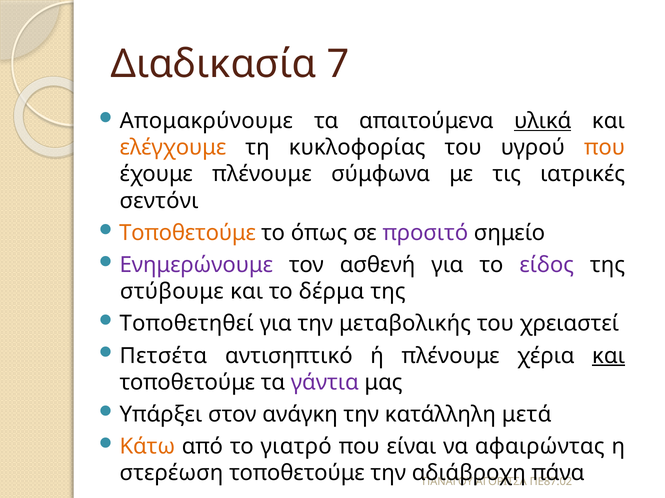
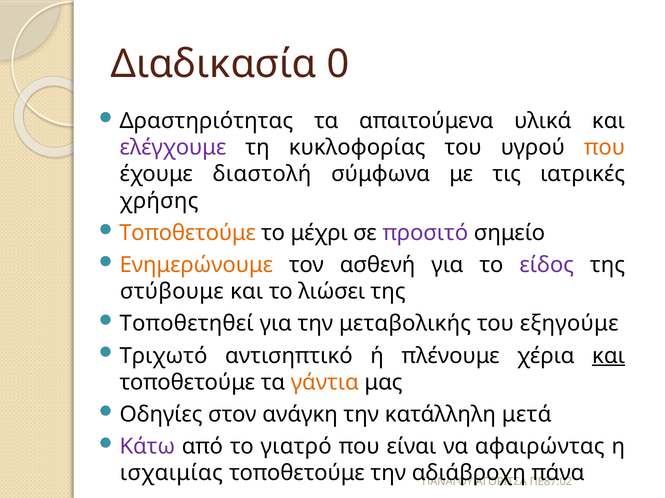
7: 7 -> 0
Απομακρύνουμε: Απομακρύνουμε -> Δραστηριότητας
υλικά underline: present -> none
ελέγχουμε colour: orange -> purple
έχουμε πλένουμε: πλένουμε -> διαστολή
σεντόνι: σεντόνι -> χρήσης
όπως: όπως -> μέχρι
Ενημερώνουμε colour: purple -> orange
δέρμα: δέρμα -> λιώσει
χρειαστεί: χρειαστεί -> εξηγούμε
Πετσέτα: Πετσέτα -> Τριχωτό
γάντια colour: purple -> orange
Υπάρξει: Υπάρξει -> Οδηγίες
Κάτω colour: orange -> purple
στερέωση: στερέωση -> ισχαιμίας
